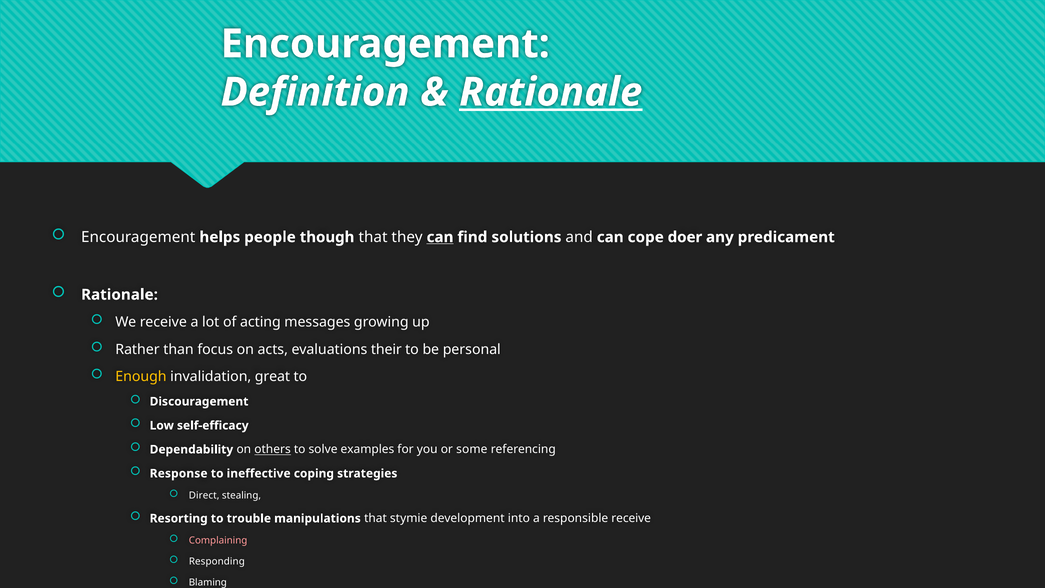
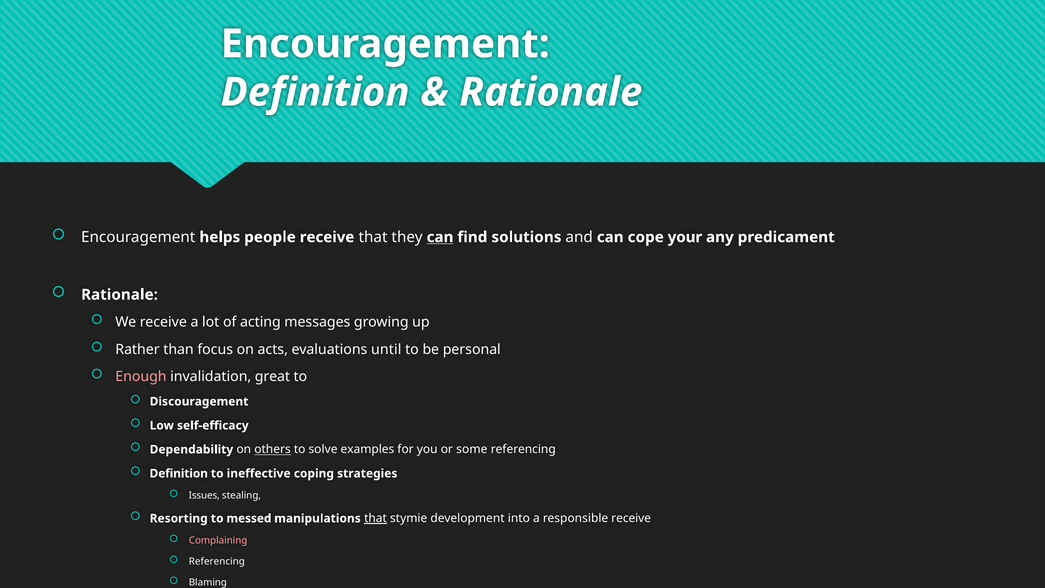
Rationale at (551, 92) underline: present -> none
people though: though -> receive
doer: doer -> your
their: their -> until
Enough colour: yellow -> pink
Response at (179, 473): Response -> Definition
Direct: Direct -> Issues
trouble: trouble -> messed
that at (376, 518) underline: none -> present
Responding at (217, 561): Responding -> Referencing
